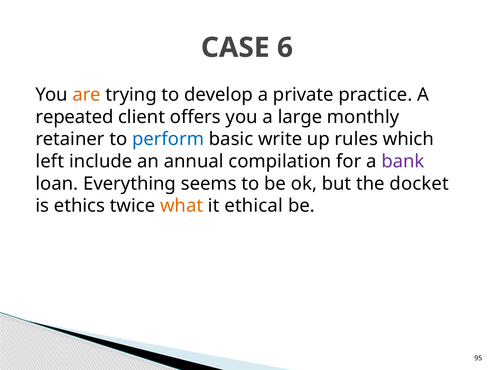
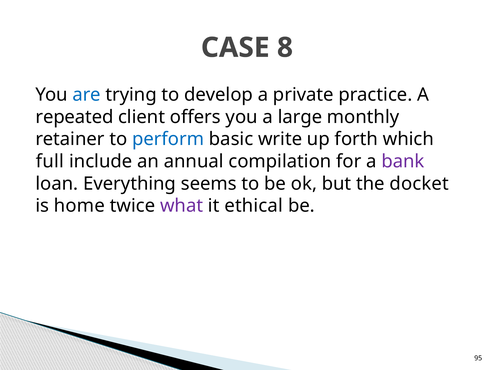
6: 6 -> 8
are colour: orange -> blue
rules: rules -> forth
left: left -> full
ethics: ethics -> home
what colour: orange -> purple
